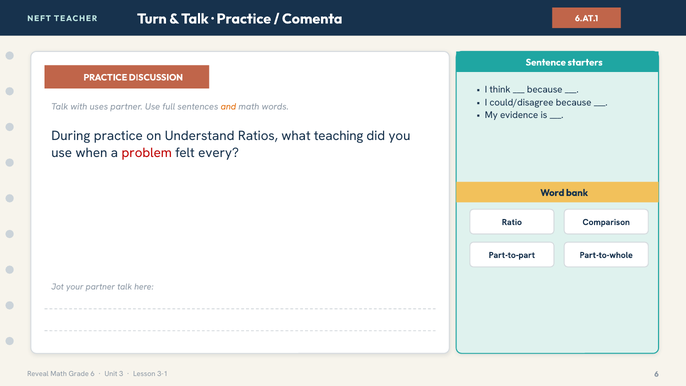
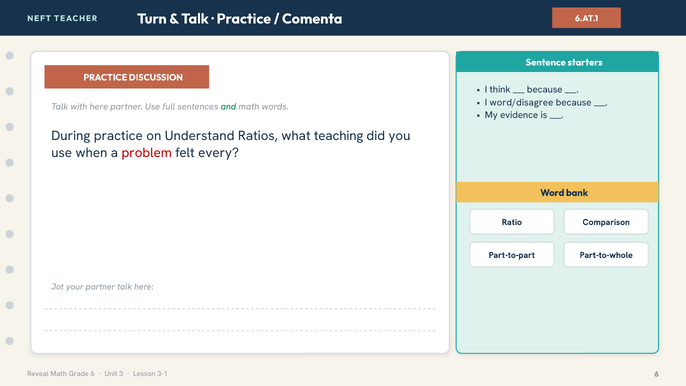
could/disagree: could/disagree -> word/disagree
with uses: uses -> here
and colour: orange -> green
